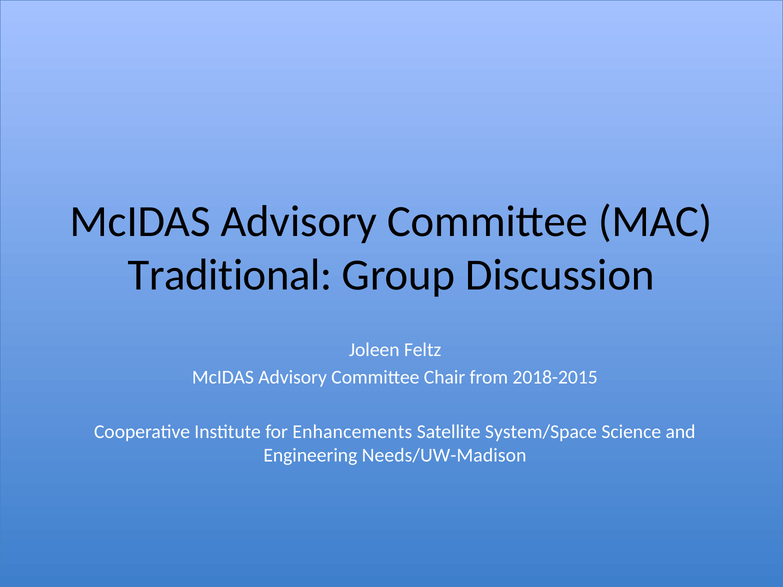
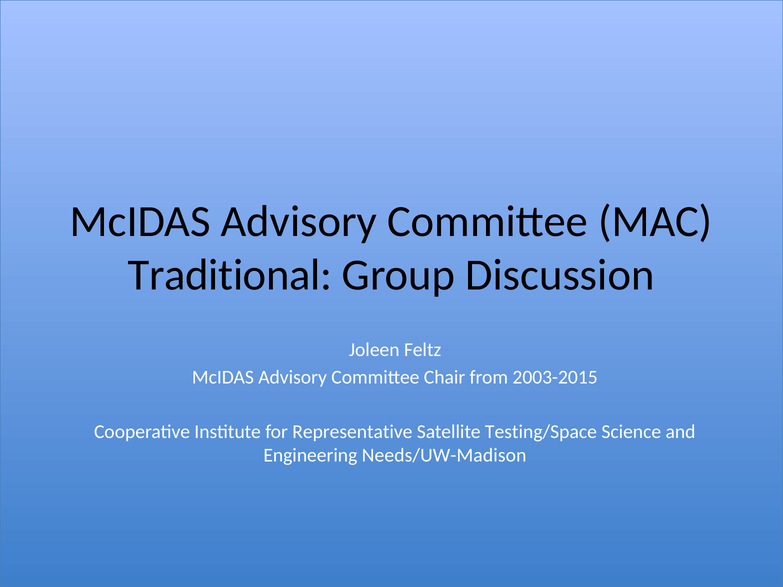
2018-2015: 2018-2015 -> 2003-2015
Enhancements: Enhancements -> Representative
System/Space: System/Space -> Testing/Space
